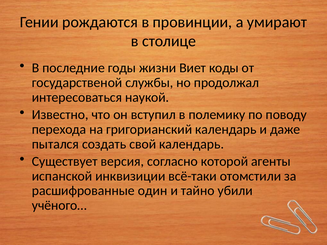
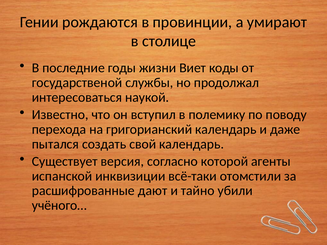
один: один -> дают
